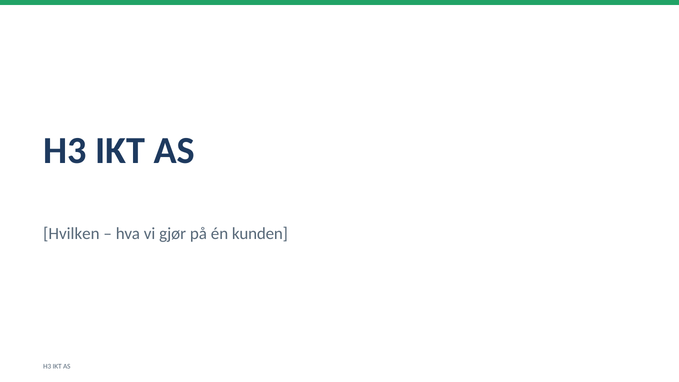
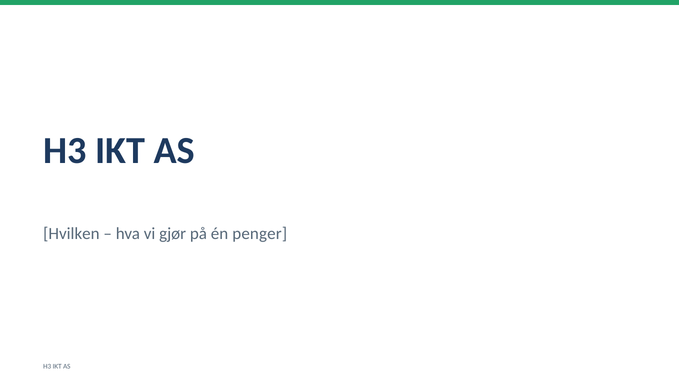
kunden: kunden -> penger
